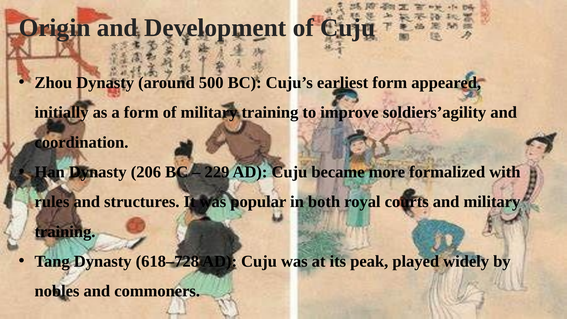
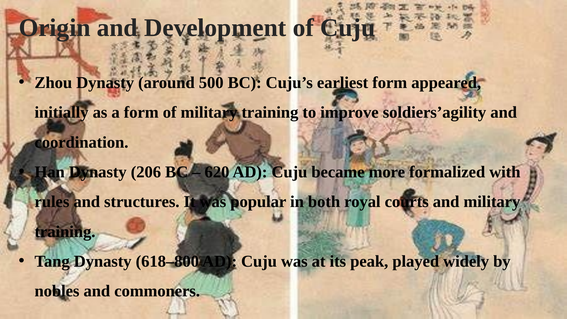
229: 229 -> 620
618–728: 618–728 -> 618–800
